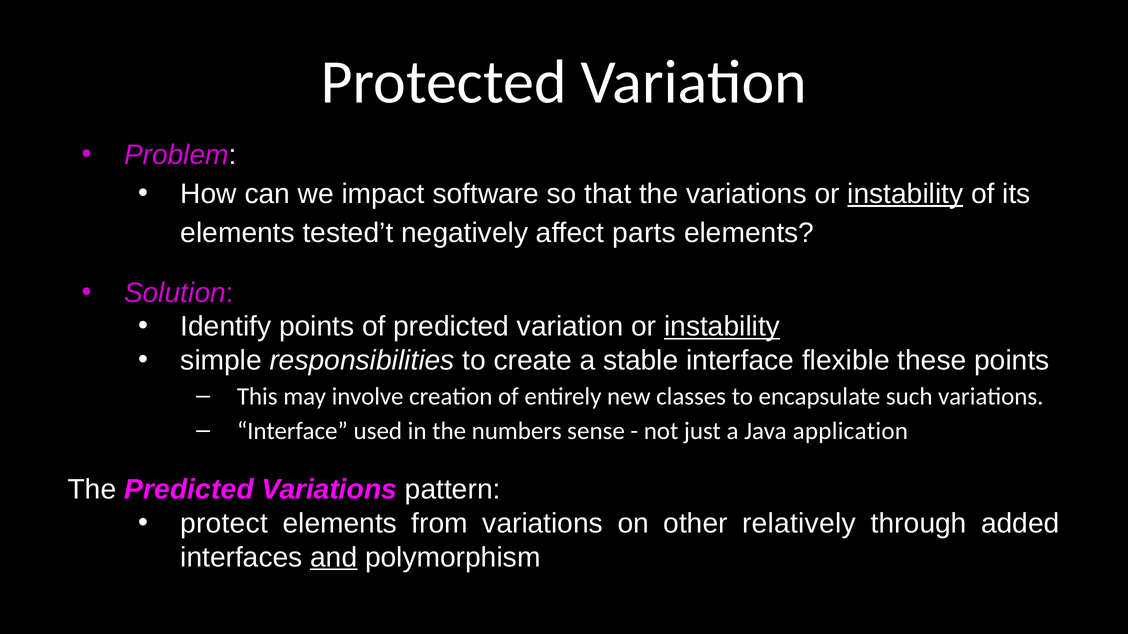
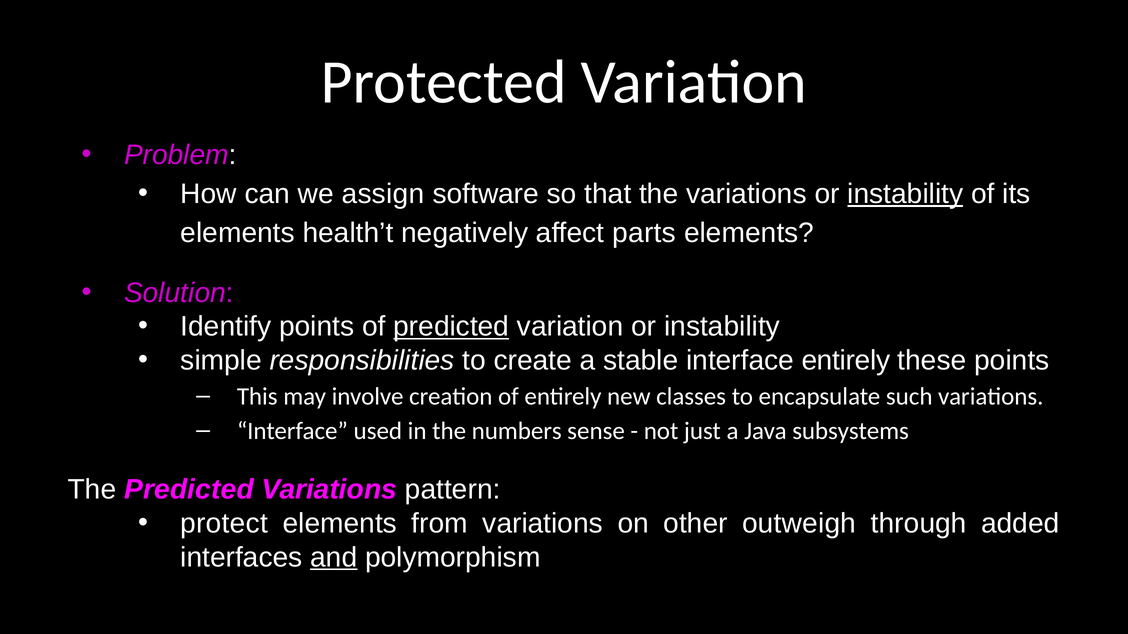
impact: impact -> assign
tested’t: tested’t -> health’t
predicted at (451, 327) underline: none -> present
instability at (722, 327) underline: present -> none
interface flexible: flexible -> entirely
application: application -> subsystems
relatively: relatively -> outweigh
